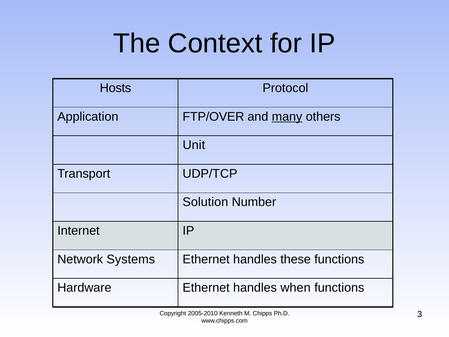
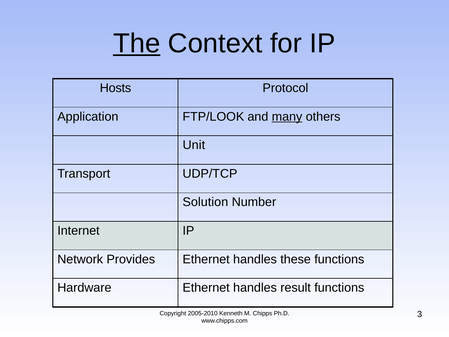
The underline: none -> present
FTP/OVER: FTP/OVER -> FTP/LOOK
Systems: Systems -> Provides
when: when -> result
